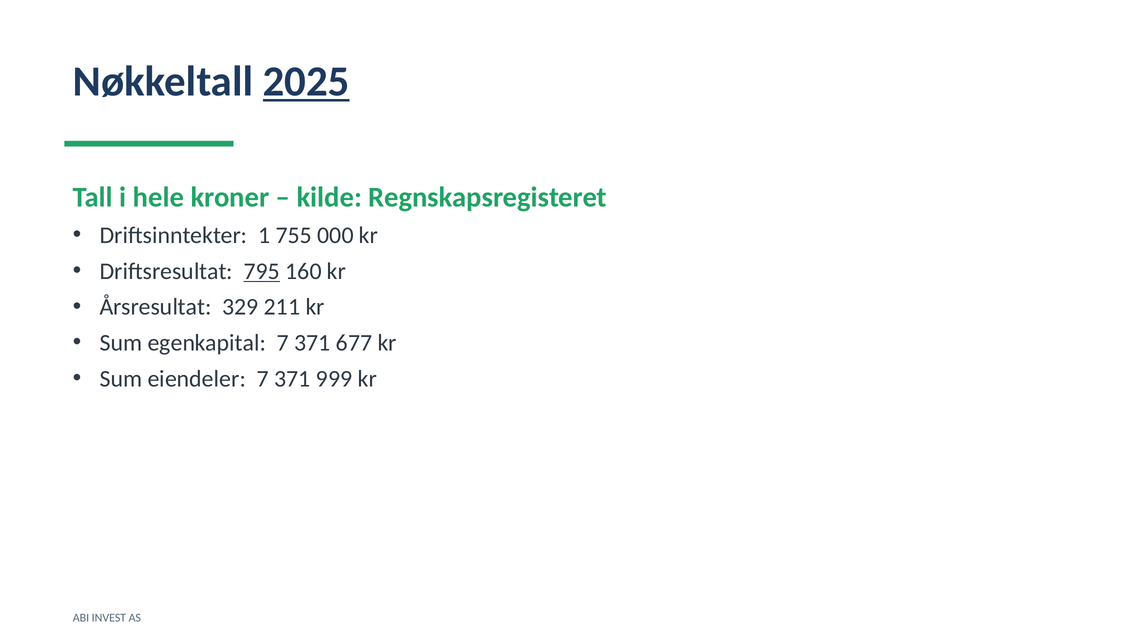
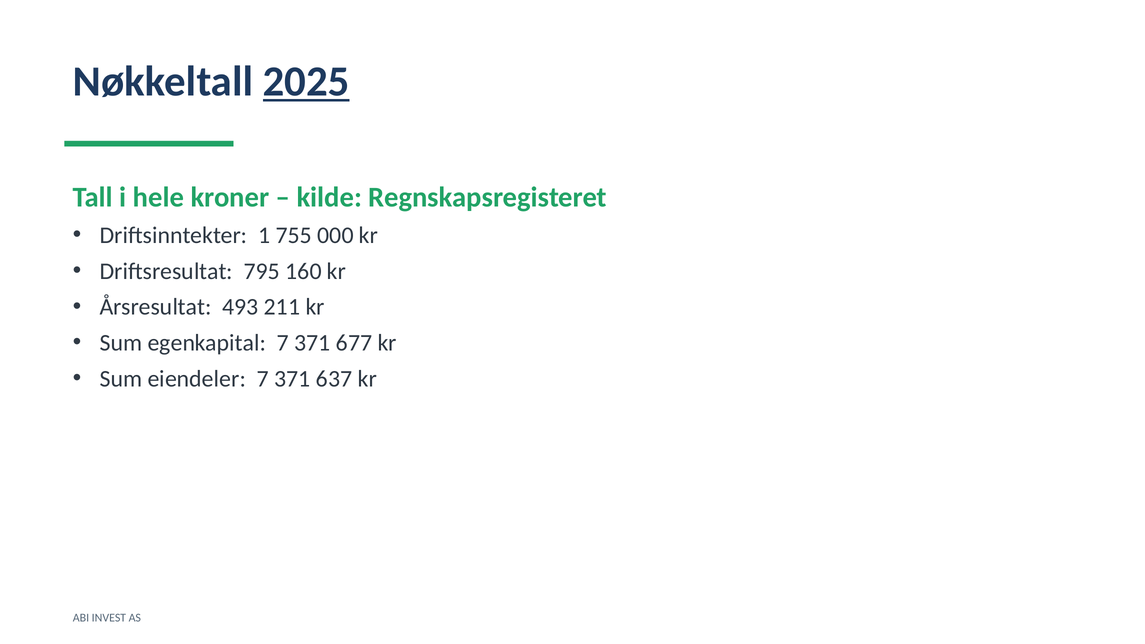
795 underline: present -> none
329: 329 -> 493
999: 999 -> 637
